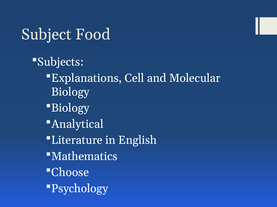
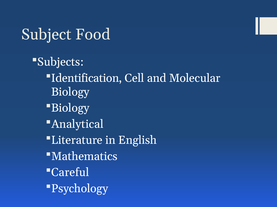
Explanations: Explanations -> Identification
Choose: Choose -> Careful
